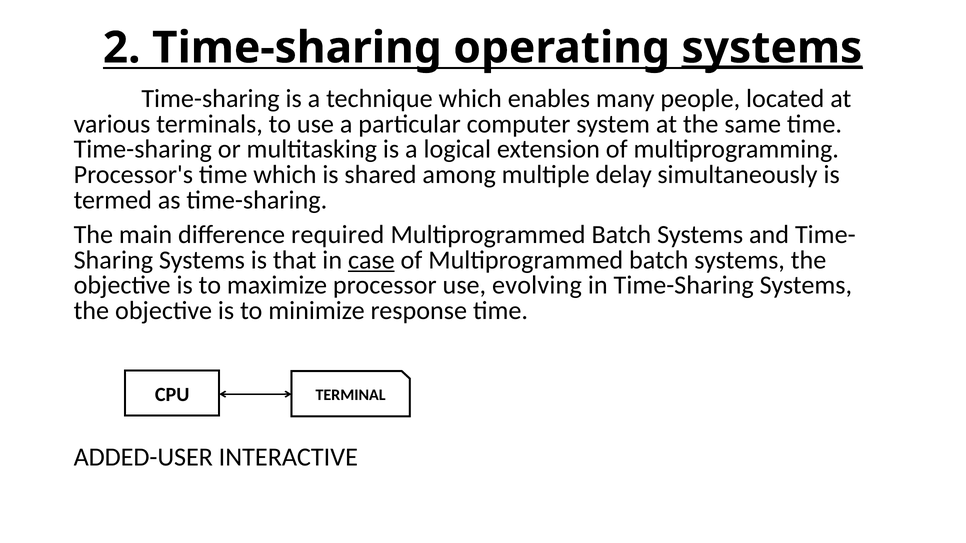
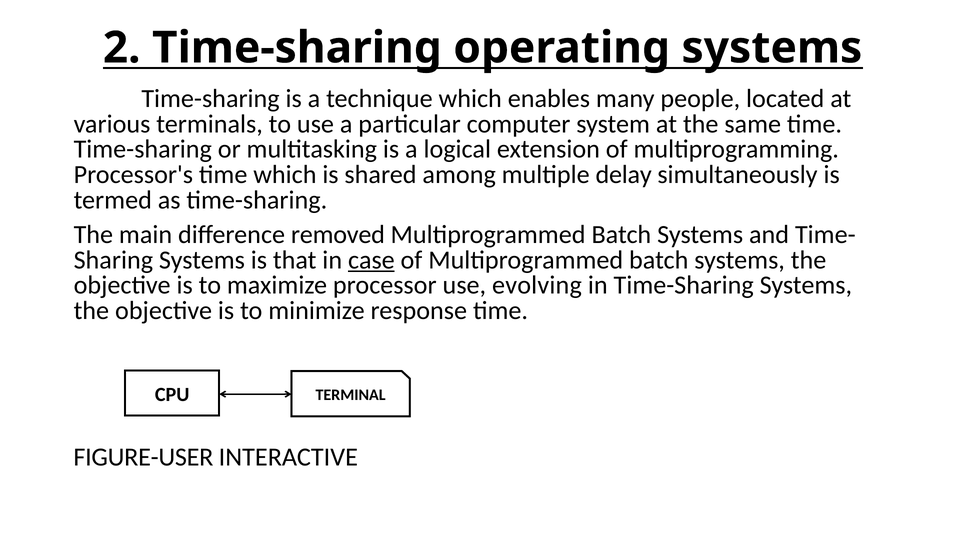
systems at (772, 48) underline: present -> none
required: required -> removed
ADDED-USER: ADDED-USER -> FIGURE-USER
